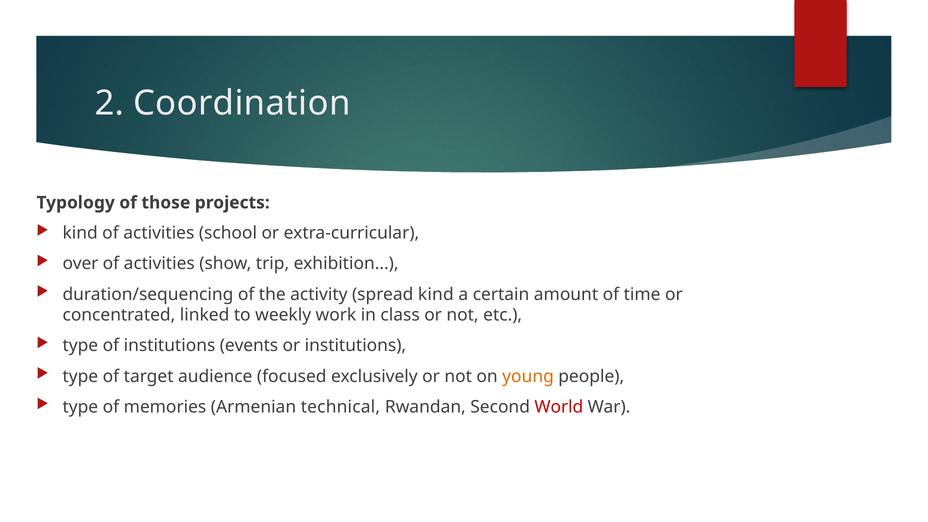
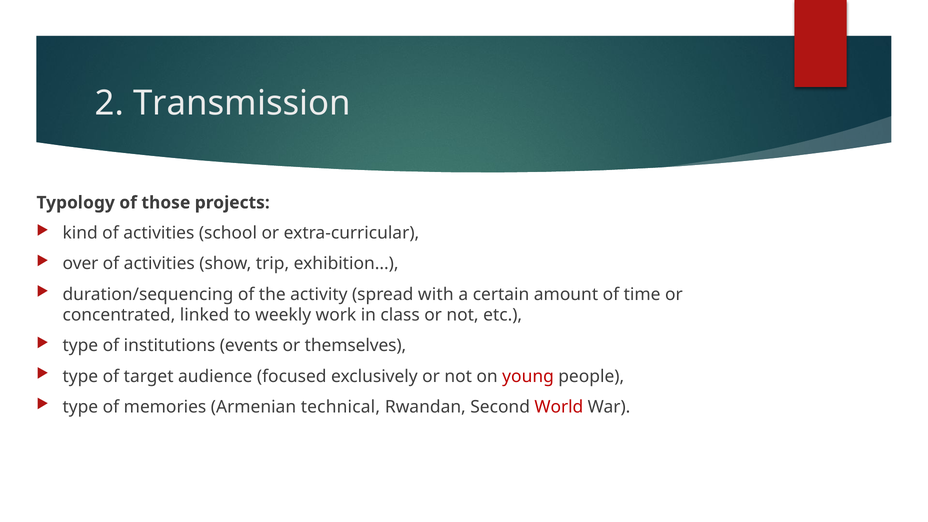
Coordination: Coordination -> Transmission
spread kind: kind -> with
or institutions: institutions -> themselves
young colour: orange -> red
